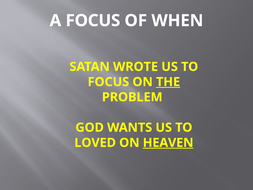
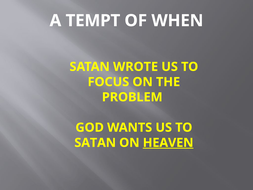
A FOCUS: FOCUS -> TEMPT
THE underline: present -> none
LOVED at (95, 143): LOVED -> SATAN
